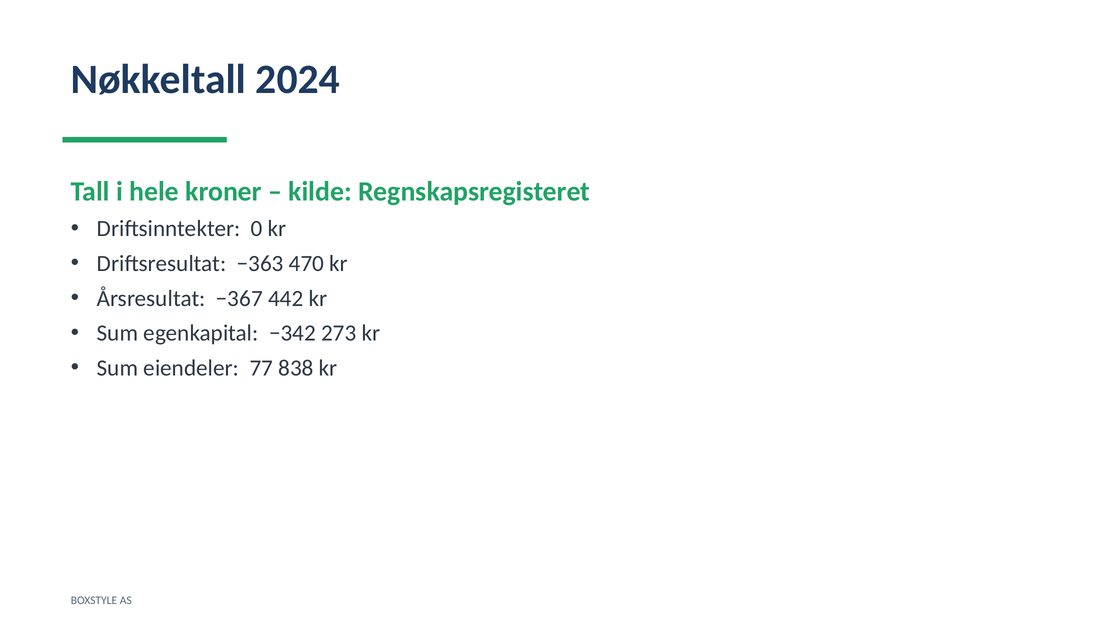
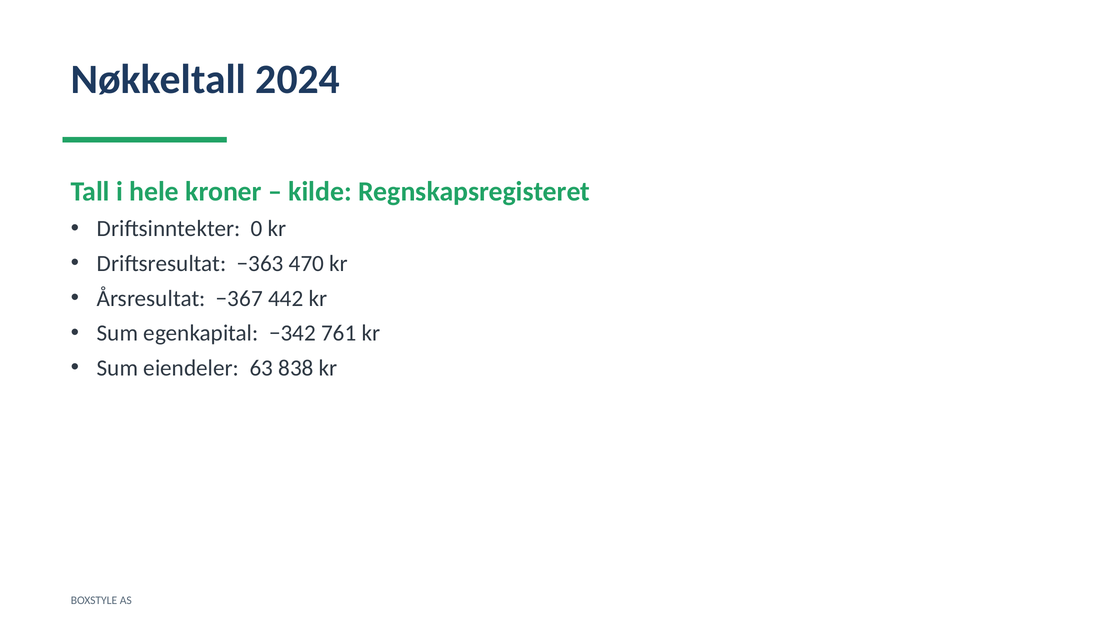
273: 273 -> 761
77: 77 -> 63
